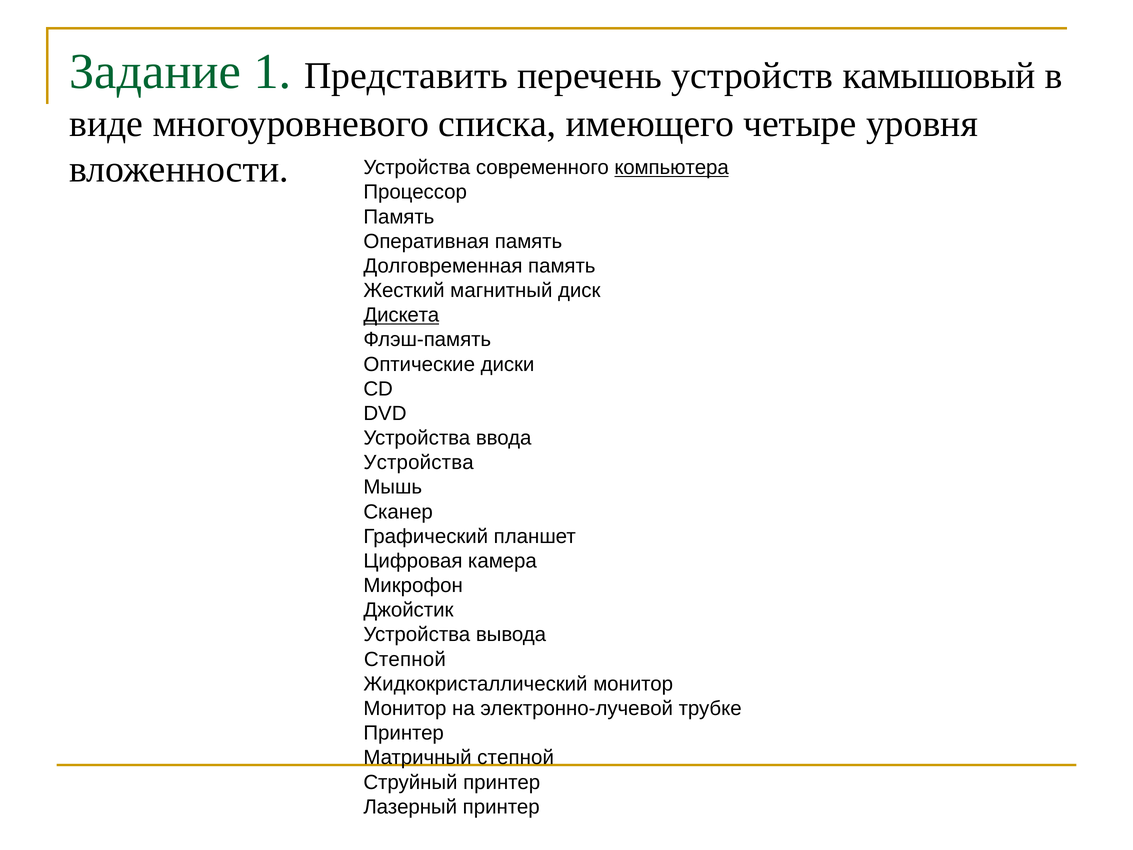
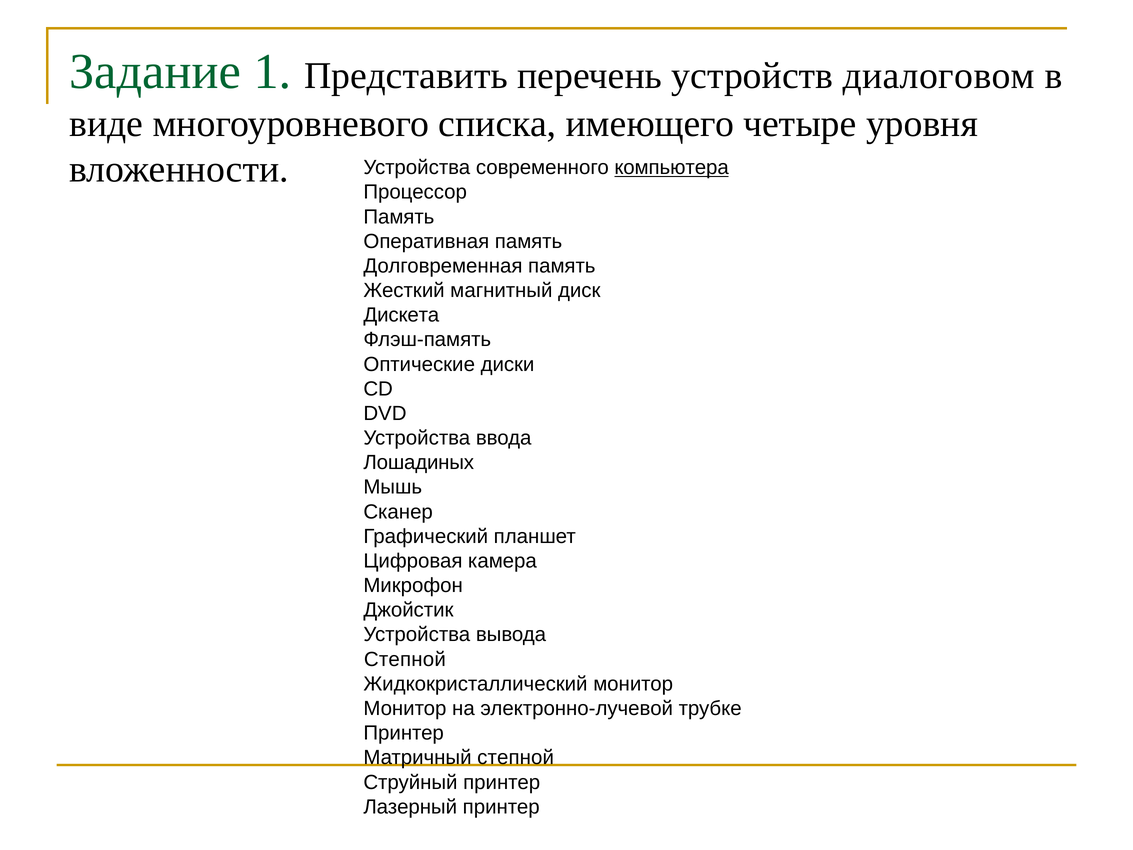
камышовый: камышовый -> диалоговом
Дискета underline: present -> none
Устройства at (419, 463): Устройства -> Лошадиных
